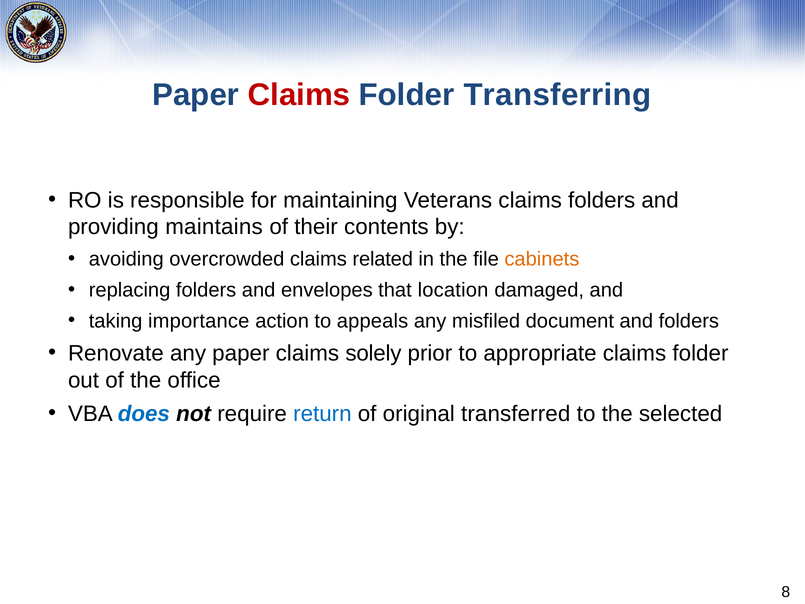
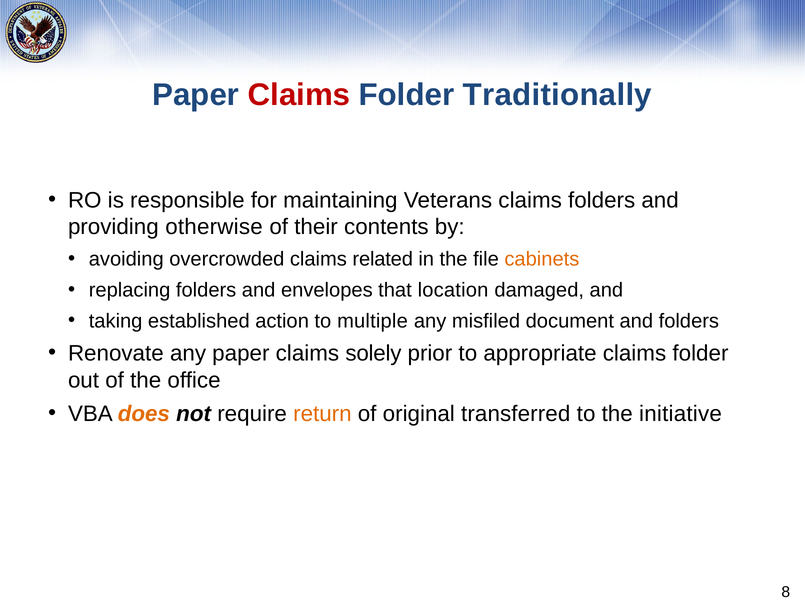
Transferring: Transferring -> Traditionally
maintains: maintains -> otherwise
importance: importance -> established
appeals: appeals -> multiple
does colour: blue -> orange
return colour: blue -> orange
selected: selected -> initiative
